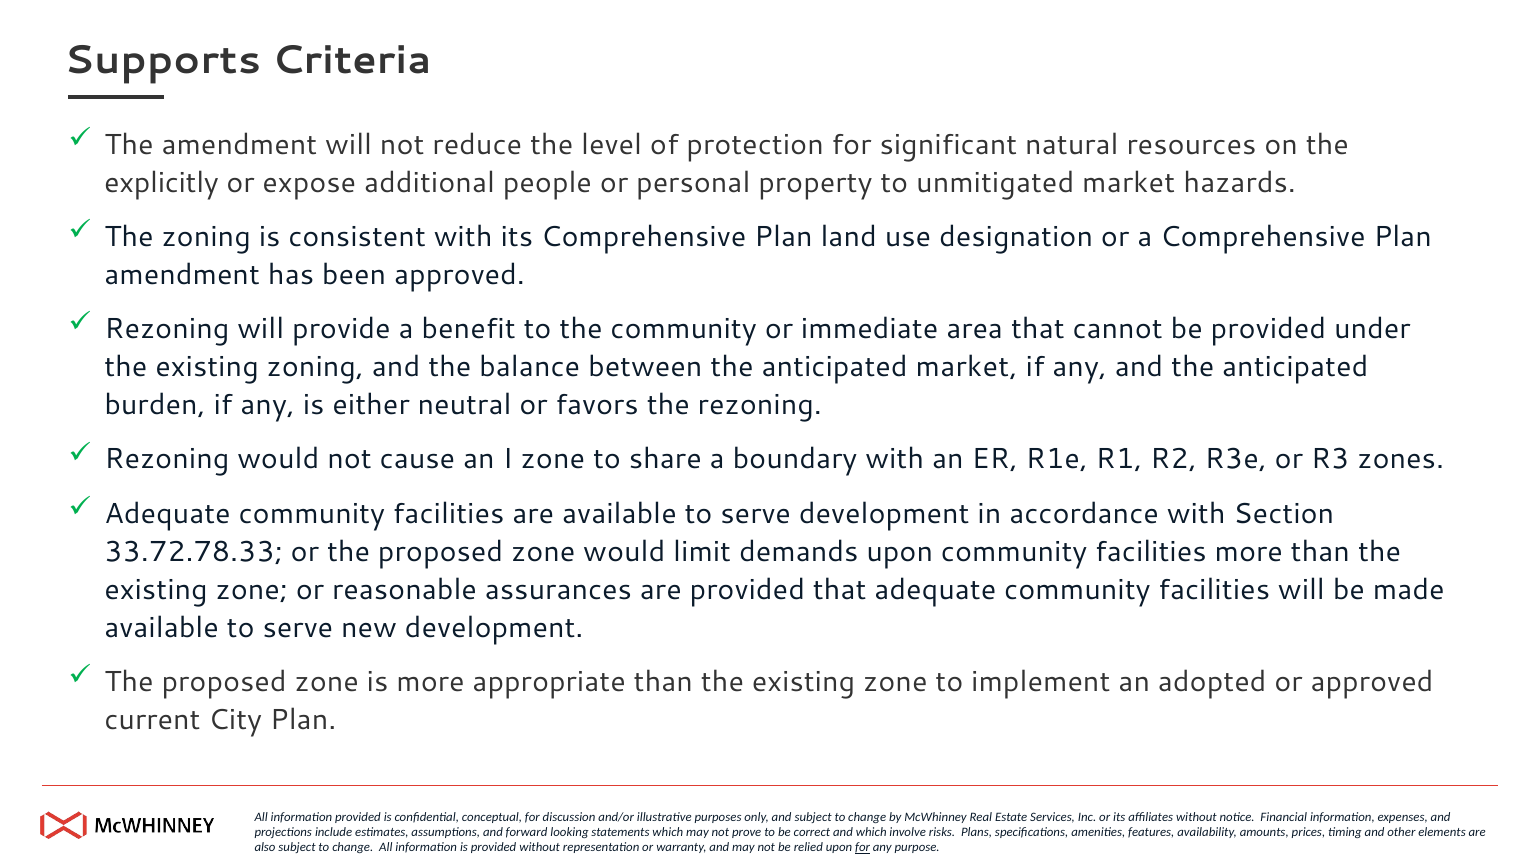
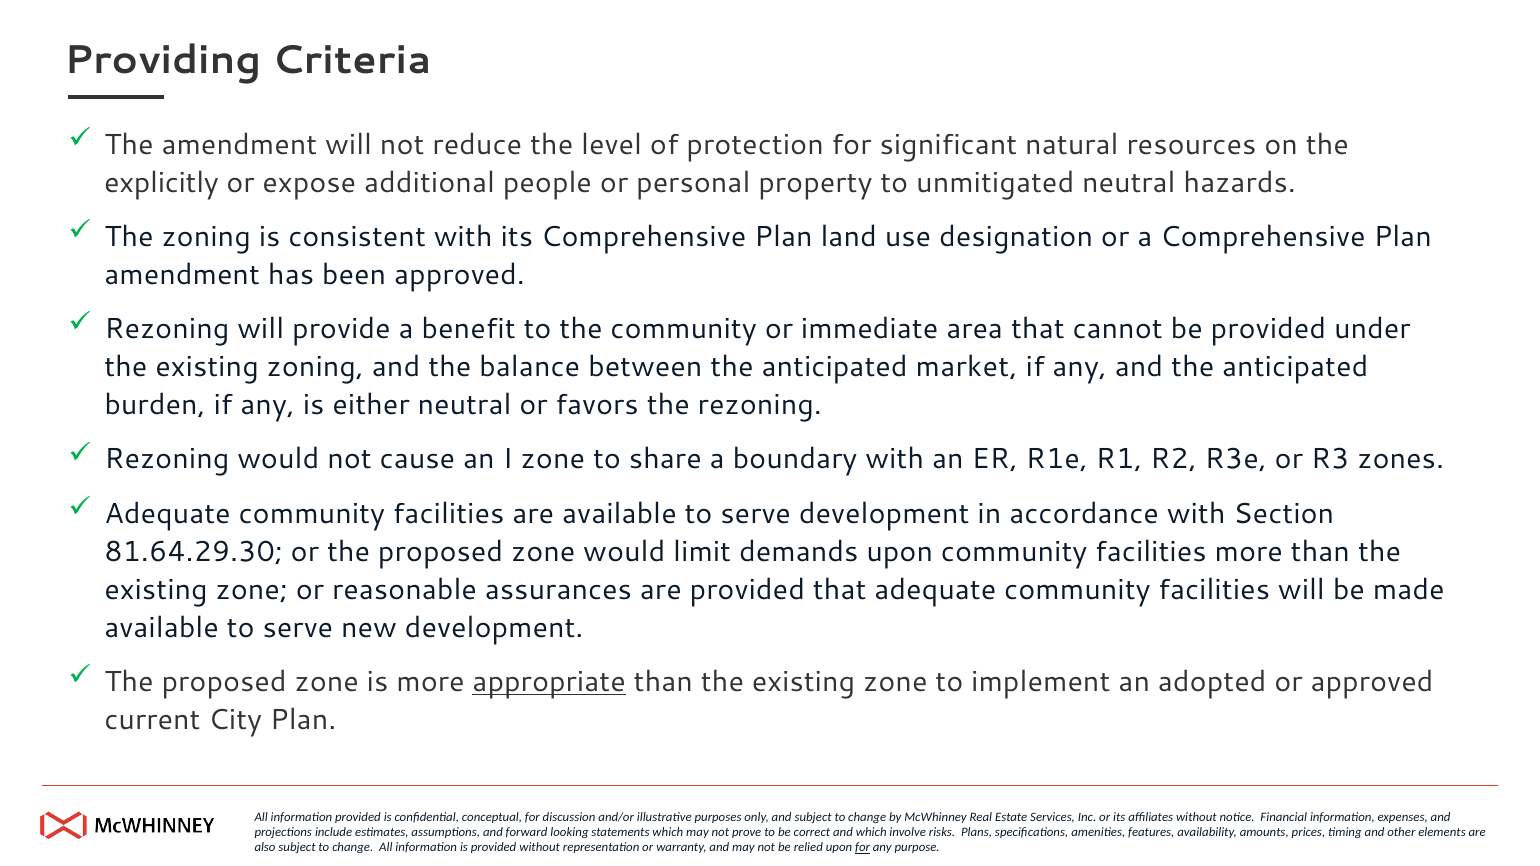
Supports: Supports -> Providing
unmitigated market: market -> neutral
33.72.78.33: 33.72.78.33 -> 81.64.29.30
appropriate underline: none -> present
